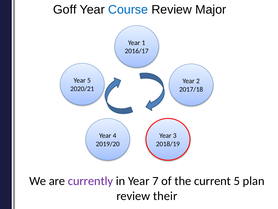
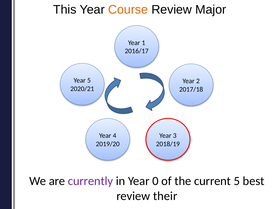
Goff: Goff -> This
Course colour: blue -> orange
7: 7 -> 0
plan: plan -> best
